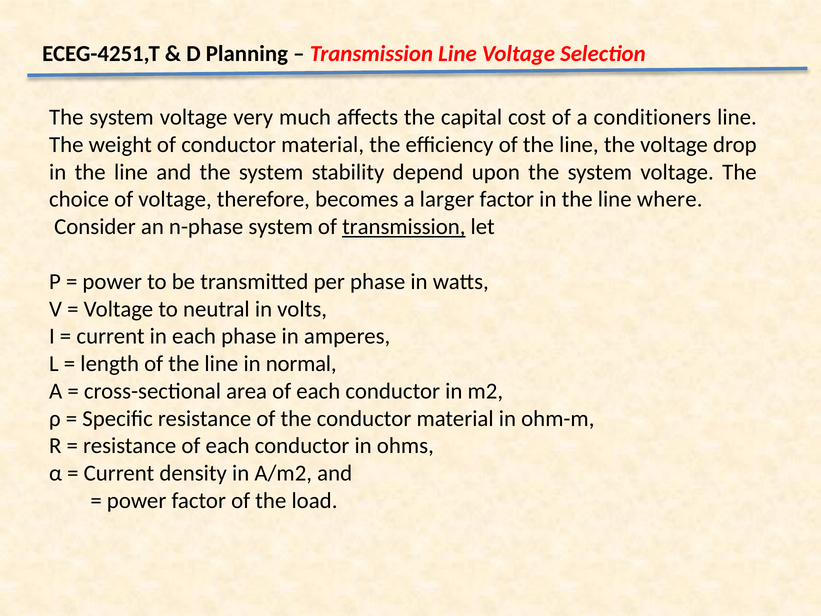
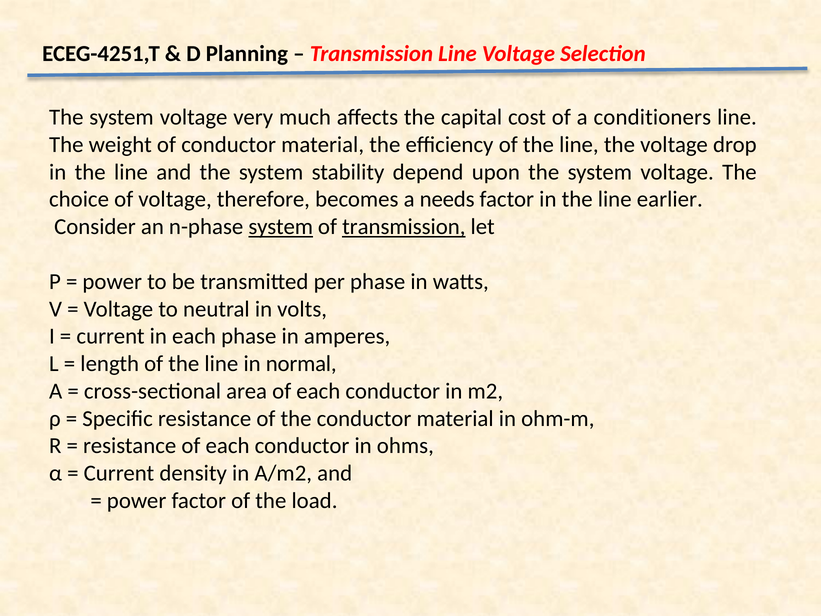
larger: larger -> needs
where: where -> earlier
system at (281, 227) underline: none -> present
